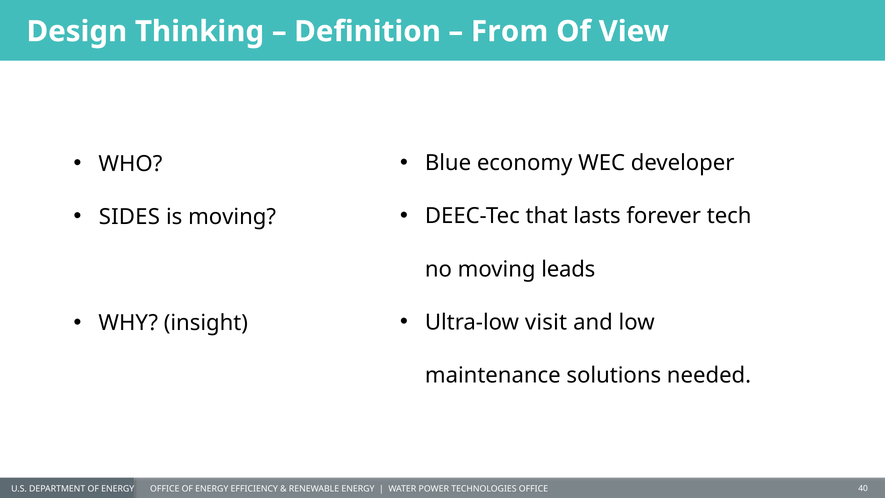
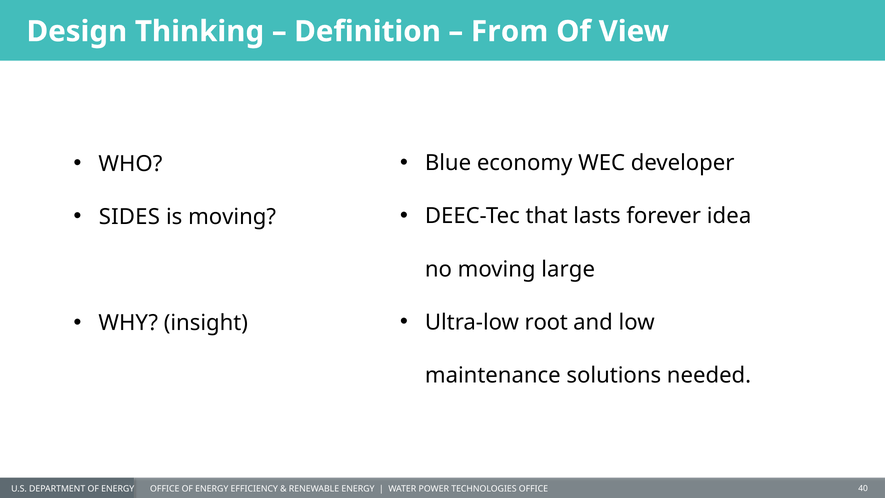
tech: tech -> idea
leads: leads -> large
visit: visit -> root
